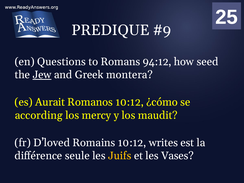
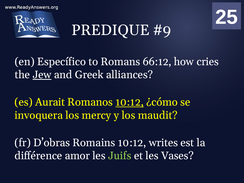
Questions: Questions -> Específico
94:12: 94:12 -> 66:12
seed: seed -> cries
montera: montera -> alliances
10:12 at (130, 102) underline: none -> present
according: according -> invoquera
D’loved: D’loved -> D’obras
seule: seule -> amor
Juifs colour: yellow -> light green
